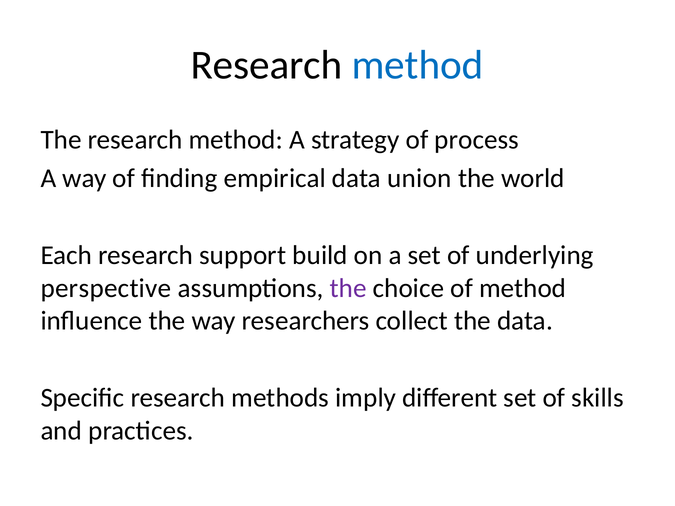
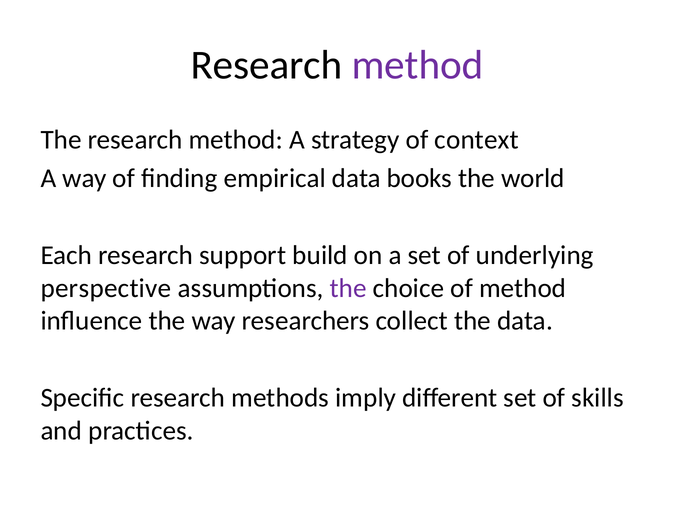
method at (418, 65) colour: blue -> purple
process: process -> context
union: union -> books
